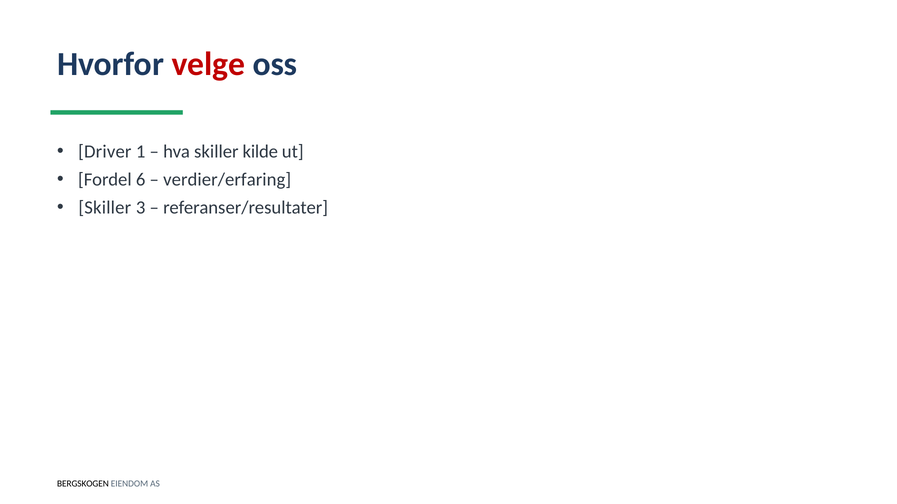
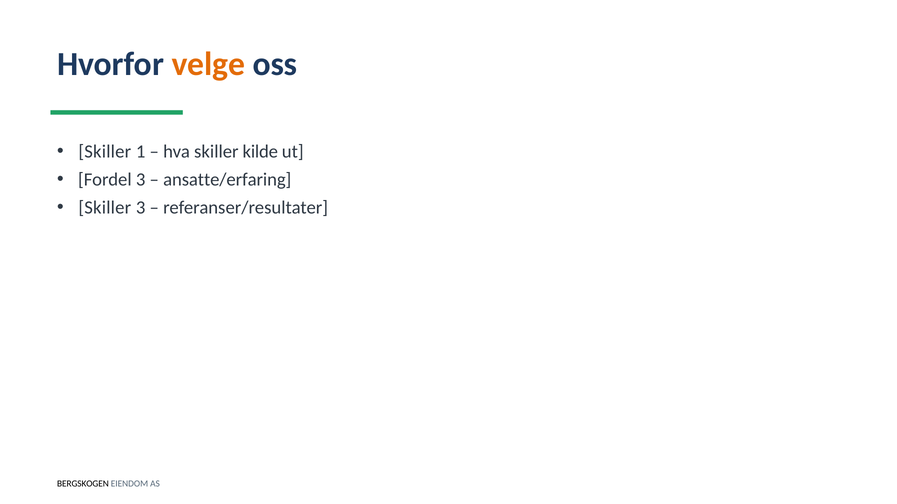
velge colour: red -> orange
Driver at (105, 152): Driver -> Skiller
Fordel 6: 6 -> 3
verdier/erfaring: verdier/erfaring -> ansatte/erfaring
